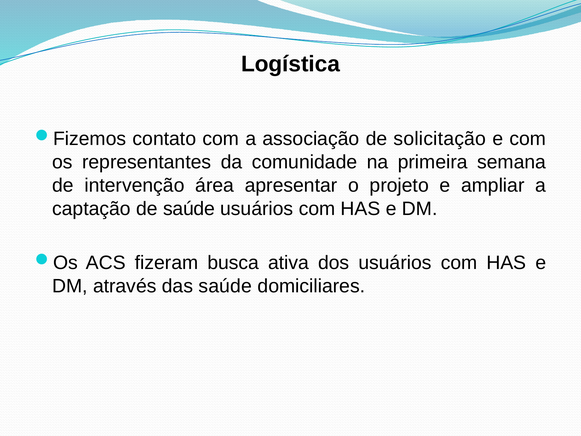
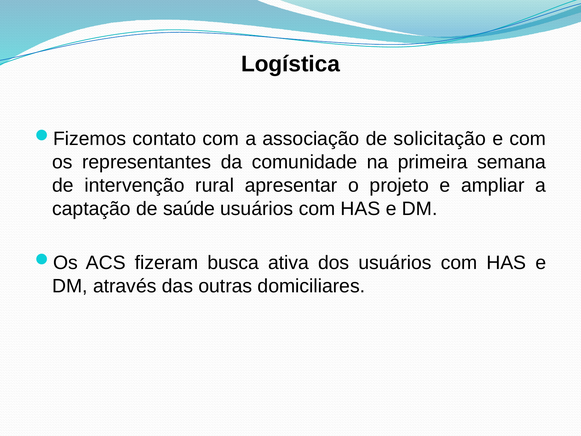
área: área -> rural
das saúde: saúde -> outras
